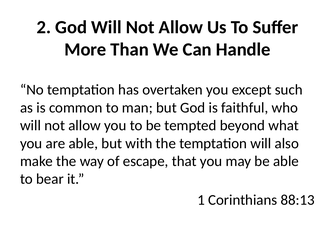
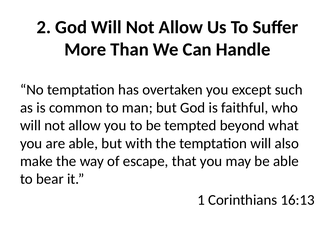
88:13: 88:13 -> 16:13
